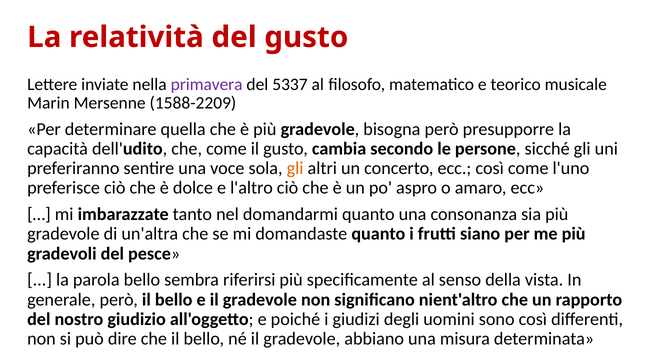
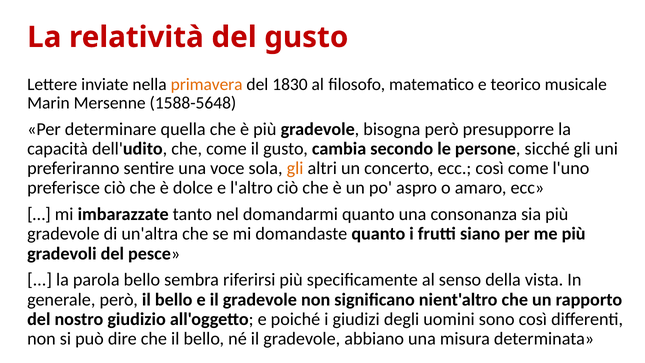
primavera colour: purple -> orange
5337: 5337 -> 1830
1588-2209: 1588-2209 -> 1588-5648
